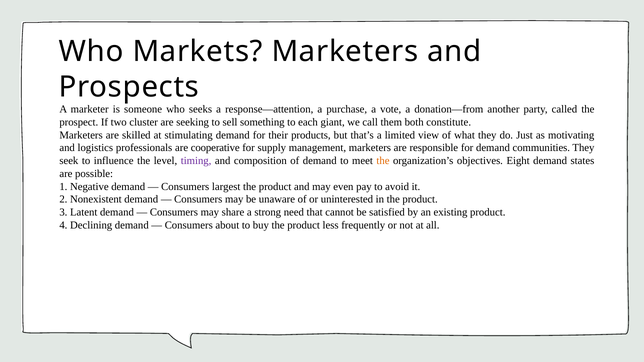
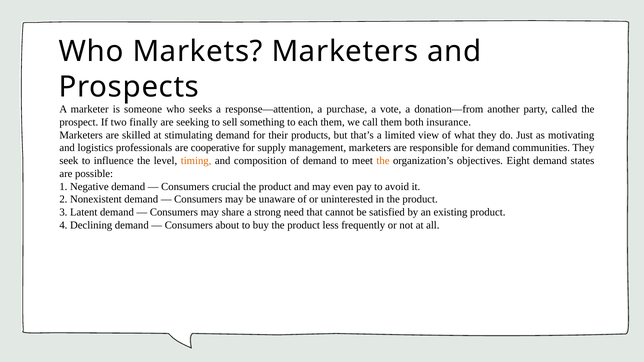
cluster: cluster -> finally
each giant: giant -> them
constitute: constitute -> insurance
timing colour: purple -> orange
largest: largest -> crucial
